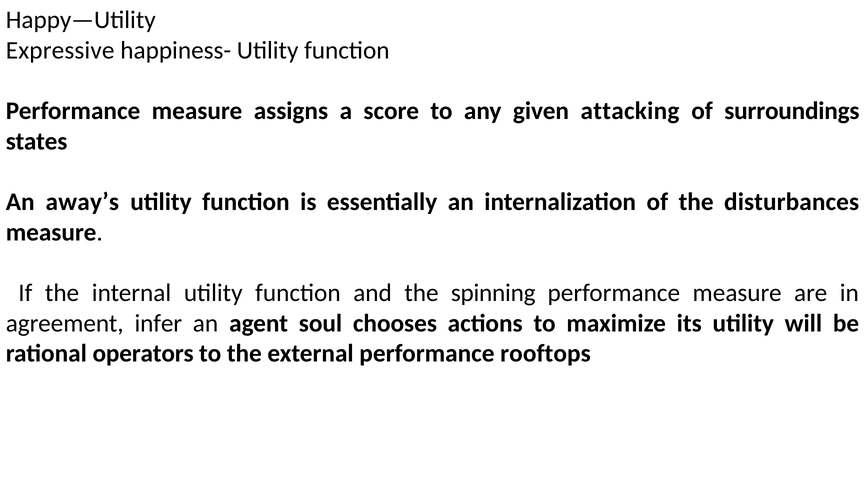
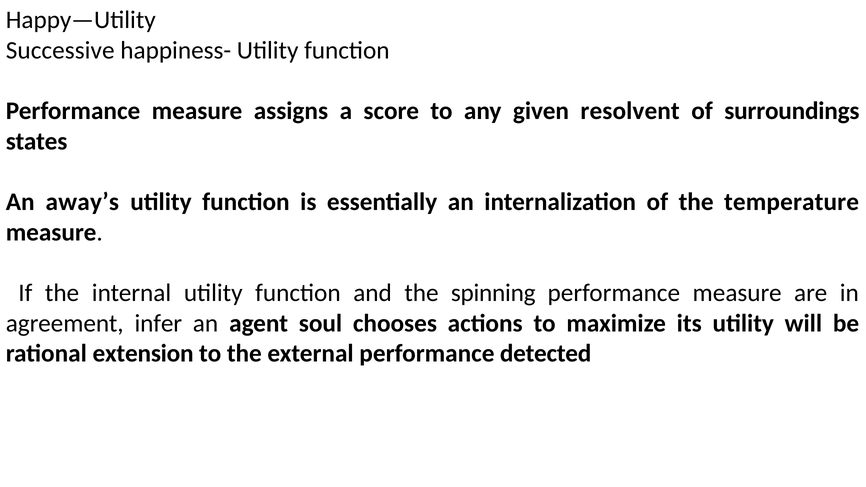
Expressive: Expressive -> Successive
attacking: attacking -> resolvent
disturbances: disturbances -> temperature
operators: operators -> extension
rooftops: rooftops -> detected
